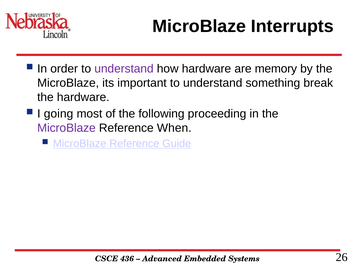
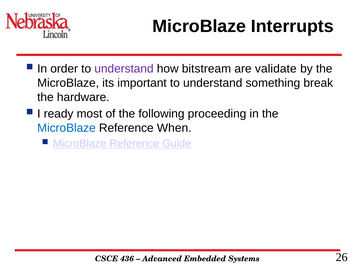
how hardware: hardware -> bitstream
memory: memory -> validate
going: going -> ready
MicroBlaze at (66, 128) colour: purple -> blue
